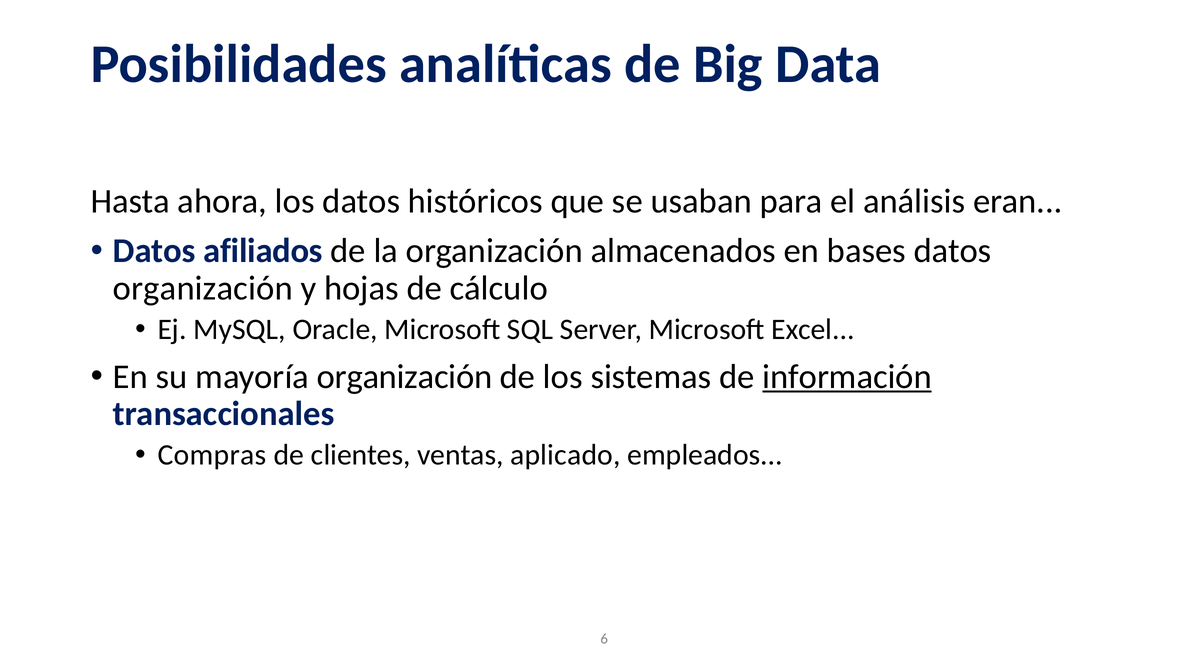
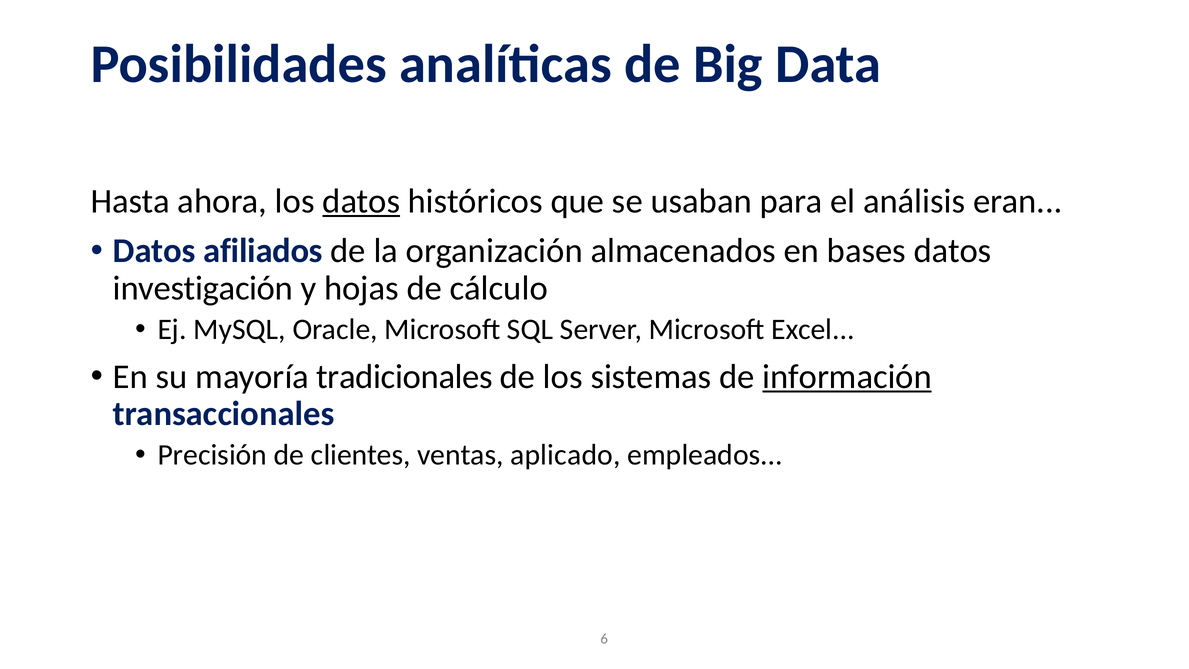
datos at (361, 201) underline: none -> present
organización at (203, 288): organización -> investigación
mayoría organización: organización -> tradicionales
Compras: Compras -> Precisión
